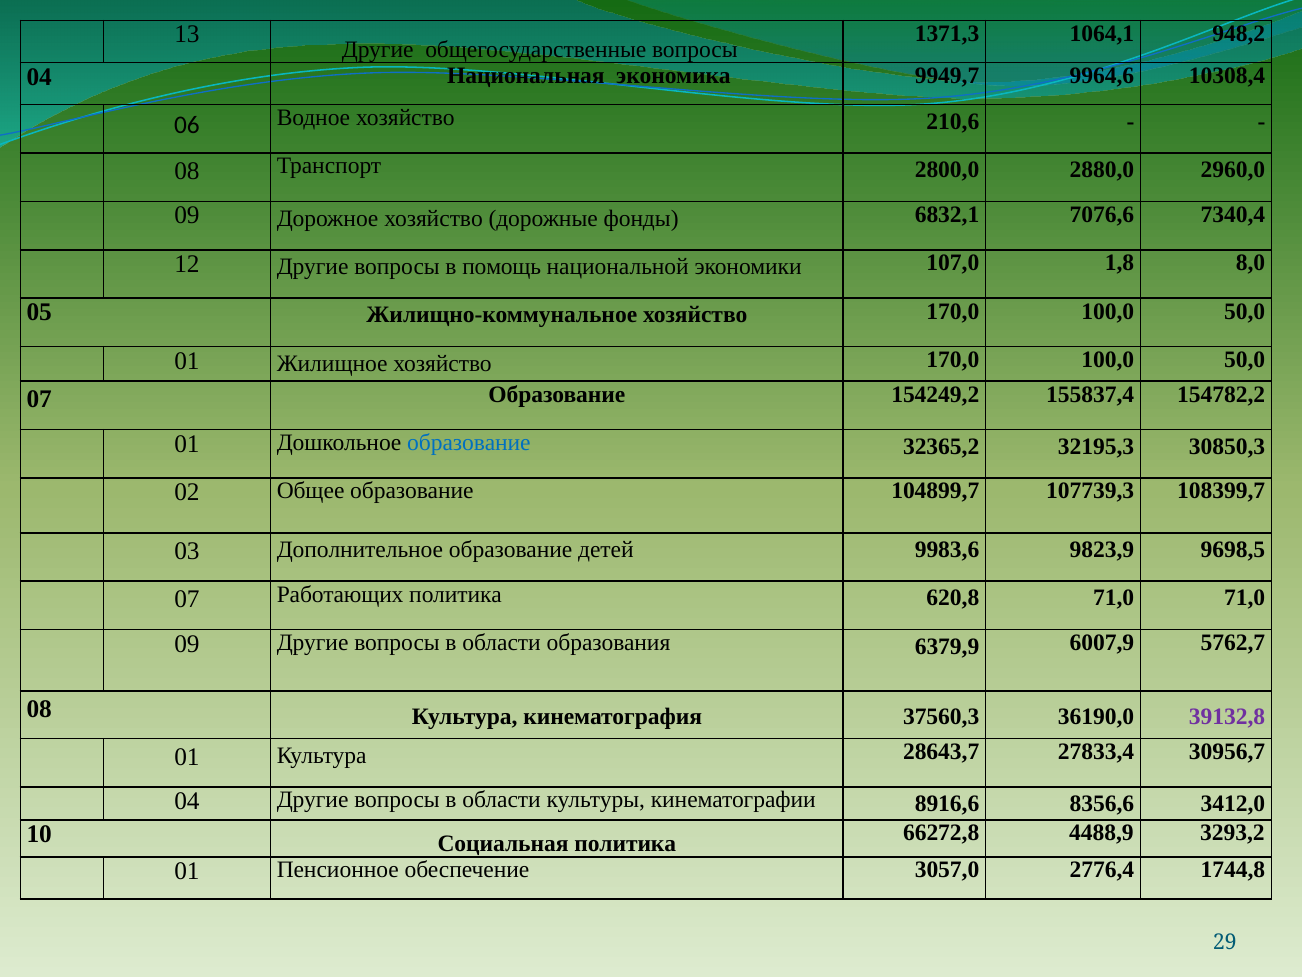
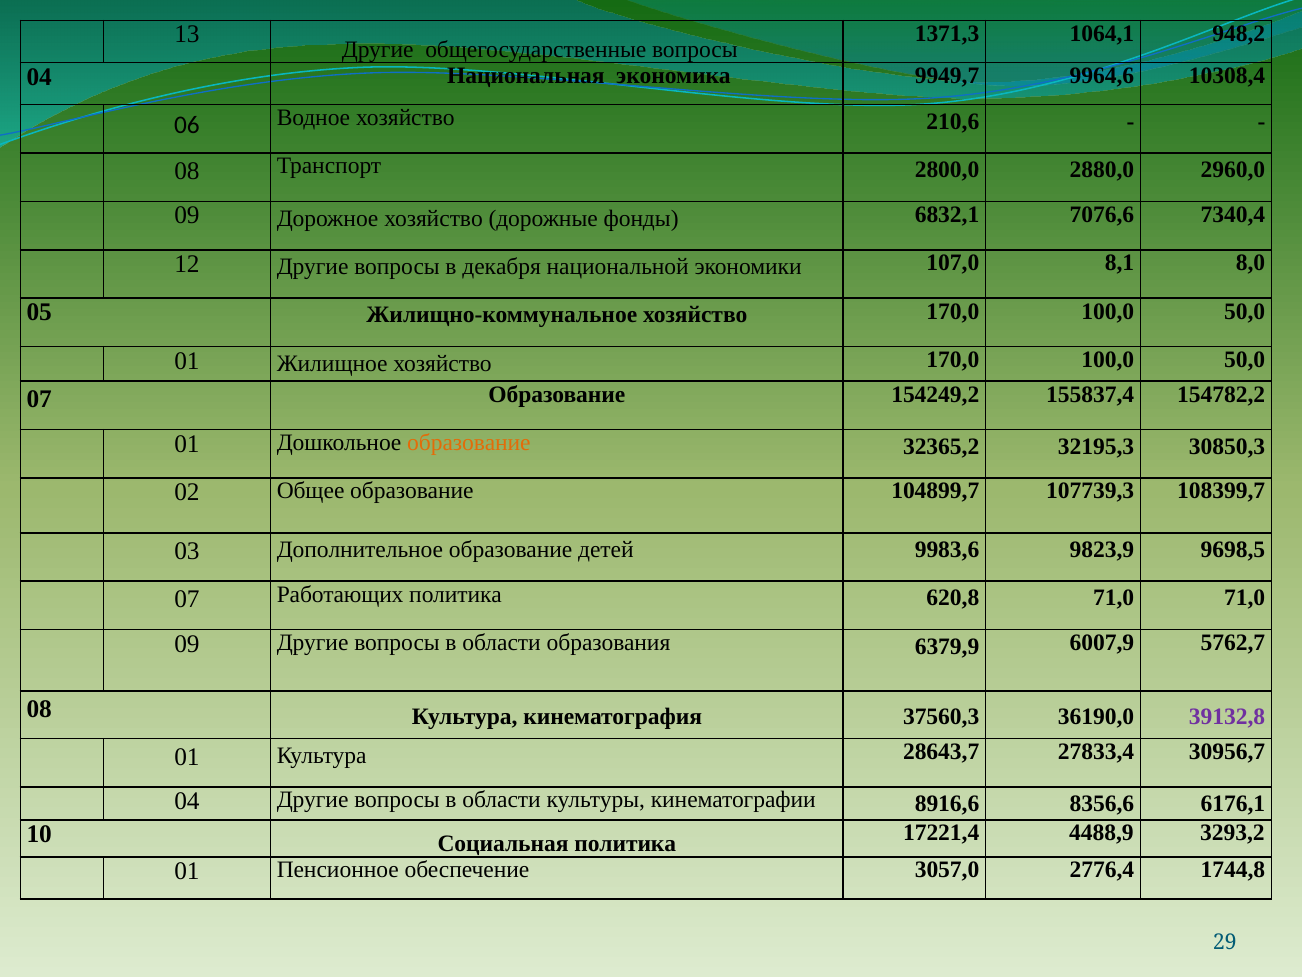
помощь: помощь -> декабря
1,8: 1,8 -> 8,1
образование at (469, 442) colour: blue -> orange
3412,0: 3412,0 -> 6176,1
66272,8: 66272,8 -> 17221,4
